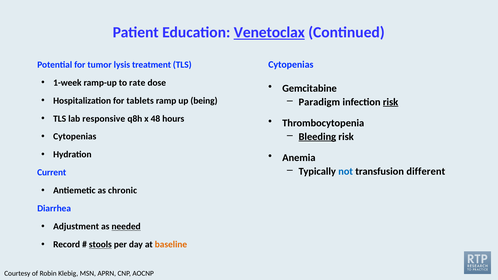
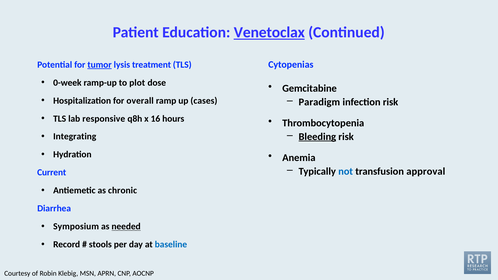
tumor underline: none -> present
1-week: 1-week -> 0-week
rate: rate -> plot
tablets: tablets -> overall
being: being -> cases
risk at (391, 102) underline: present -> none
48: 48 -> 16
Cytopenias at (75, 137): Cytopenias -> Integrating
different: different -> approval
Adjustment: Adjustment -> Symposium
stools underline: present -> none
baseline colour: orange -> blue
